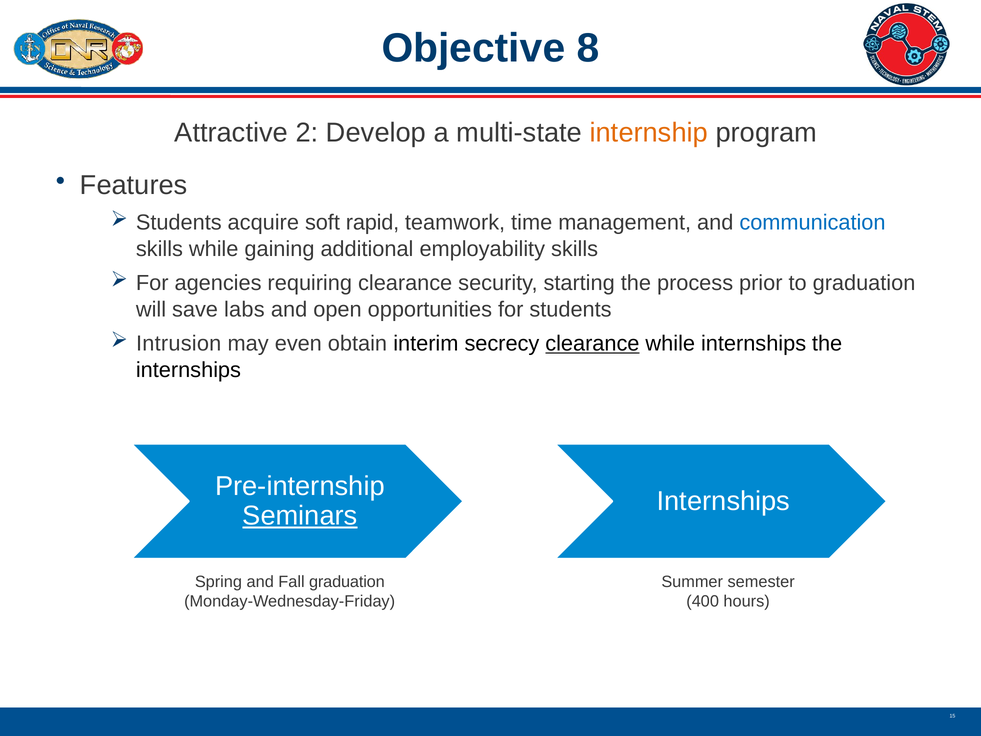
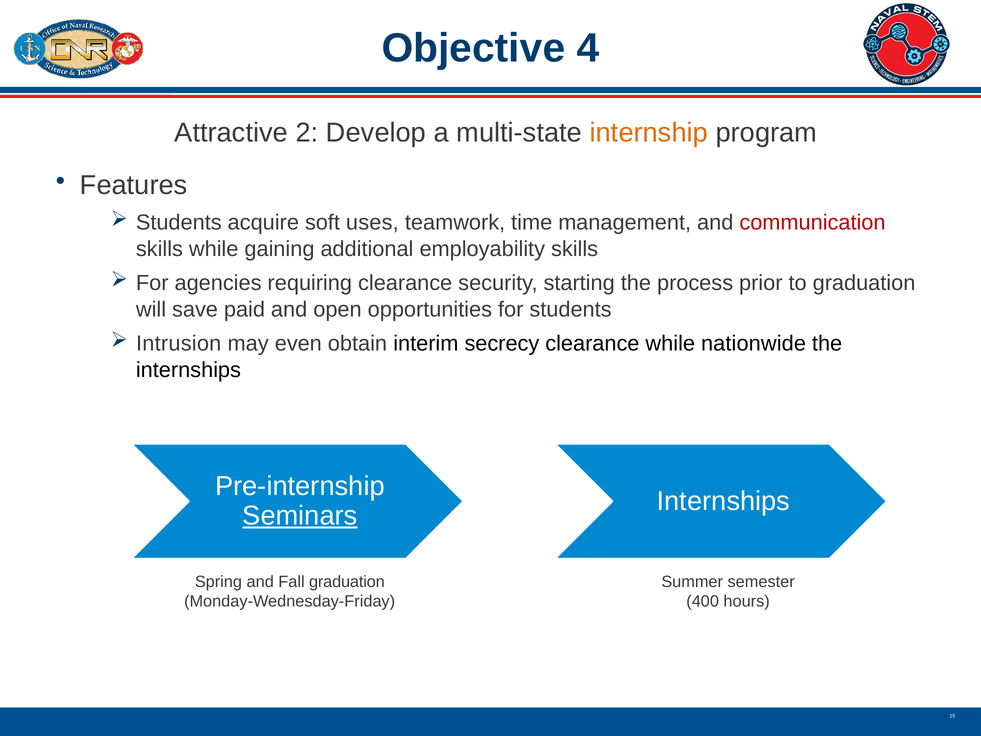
8: 8 -> 4
rapid: rapid -> uses
communication colour: blue -> red
labs: labs -> paid
clearance at (592, 344) underline: present -> none
while internships: internships -> nationwide
